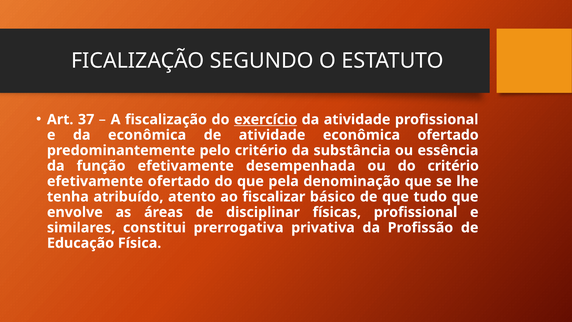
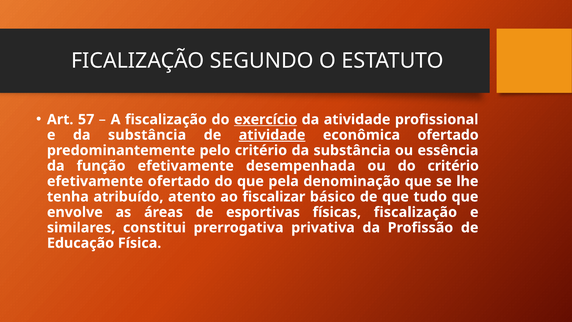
37: 37 -> 57
e da econômica: econômica -> substância
atividade at (272, 135) underline: none -> present
disciplinar: disciplinar -> esportivas
físicas profissional: profissional -> fiscalização
